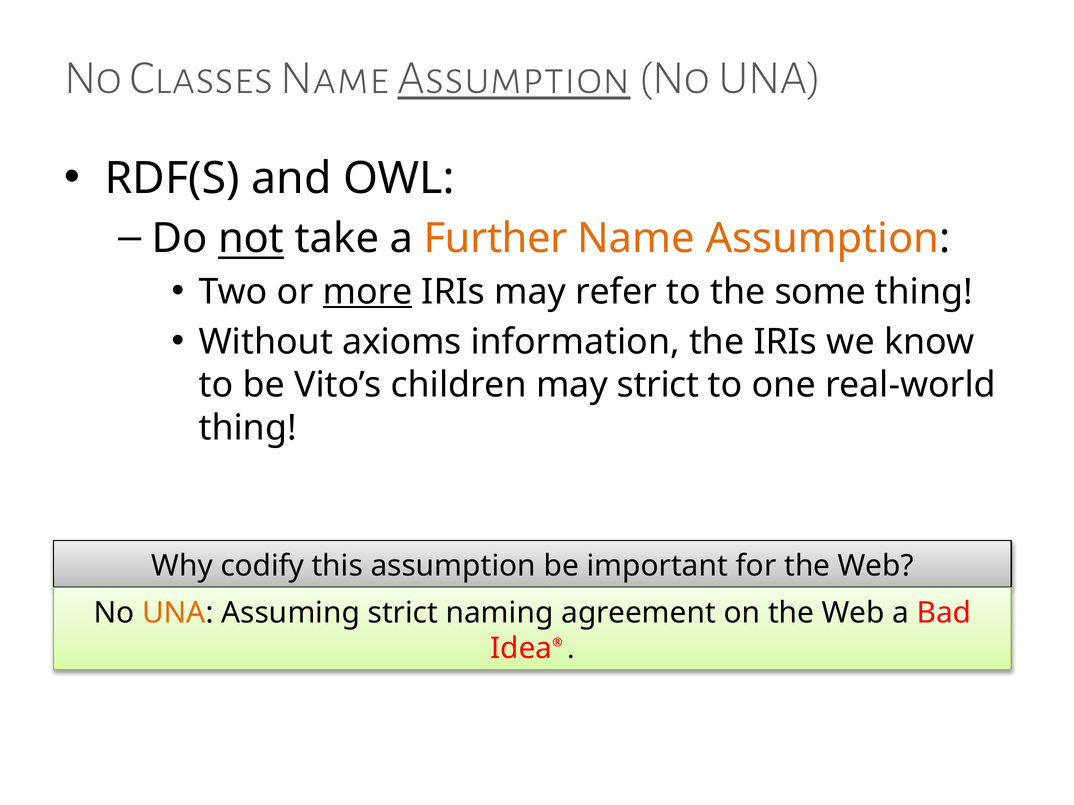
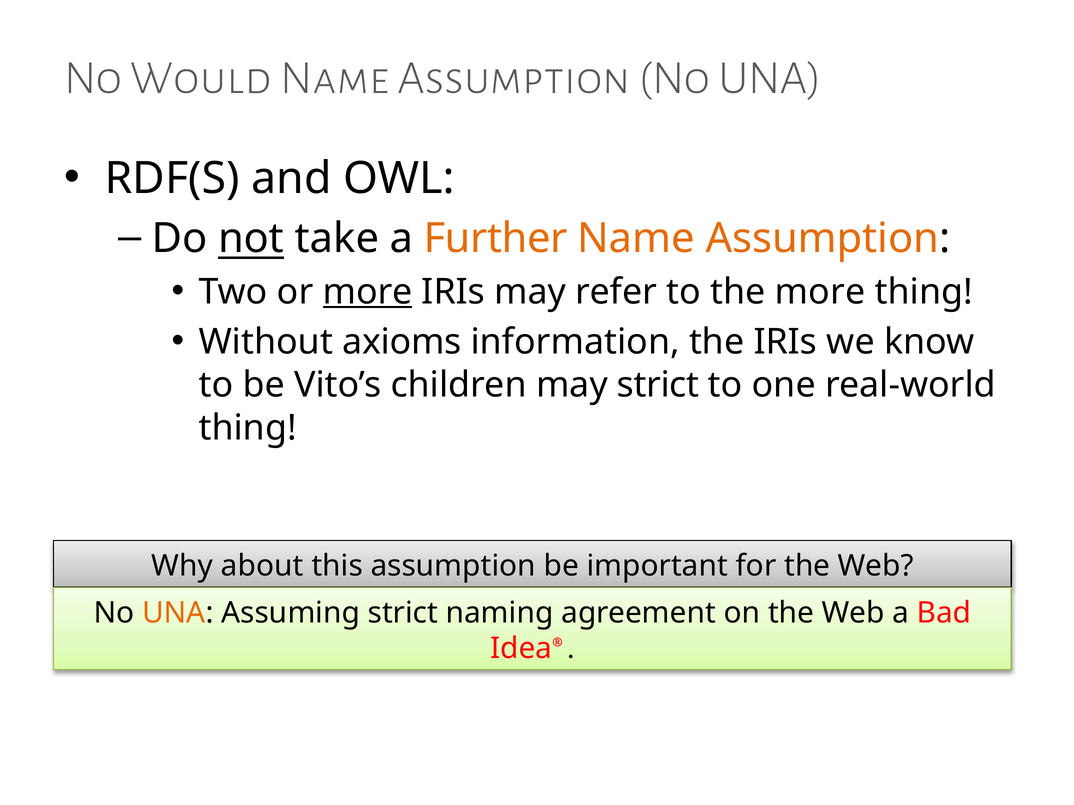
Classes: Classes -> Would
Assumption at (514, 78) underline: present -> none
the some: some -> more
codify: codify -> about
